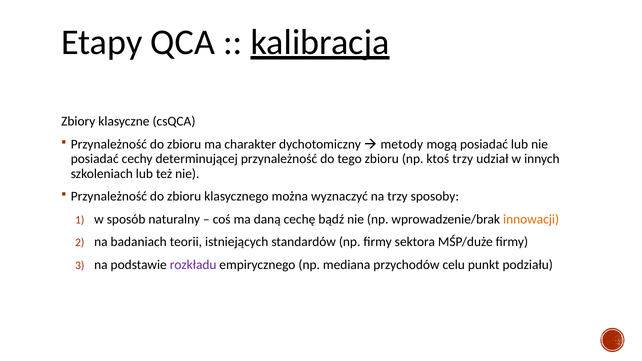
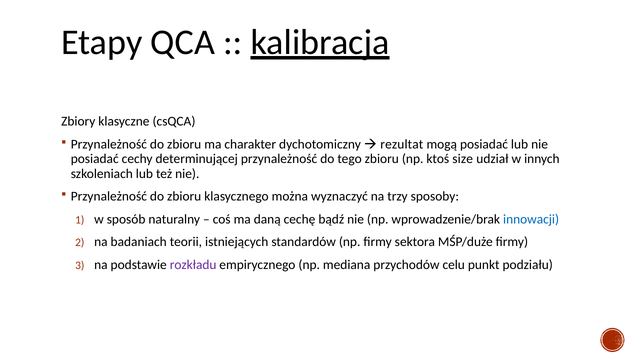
metody: metody -> rezultat
ktoś trzy: trzy -> size
innowacji colour: orange -> blue
